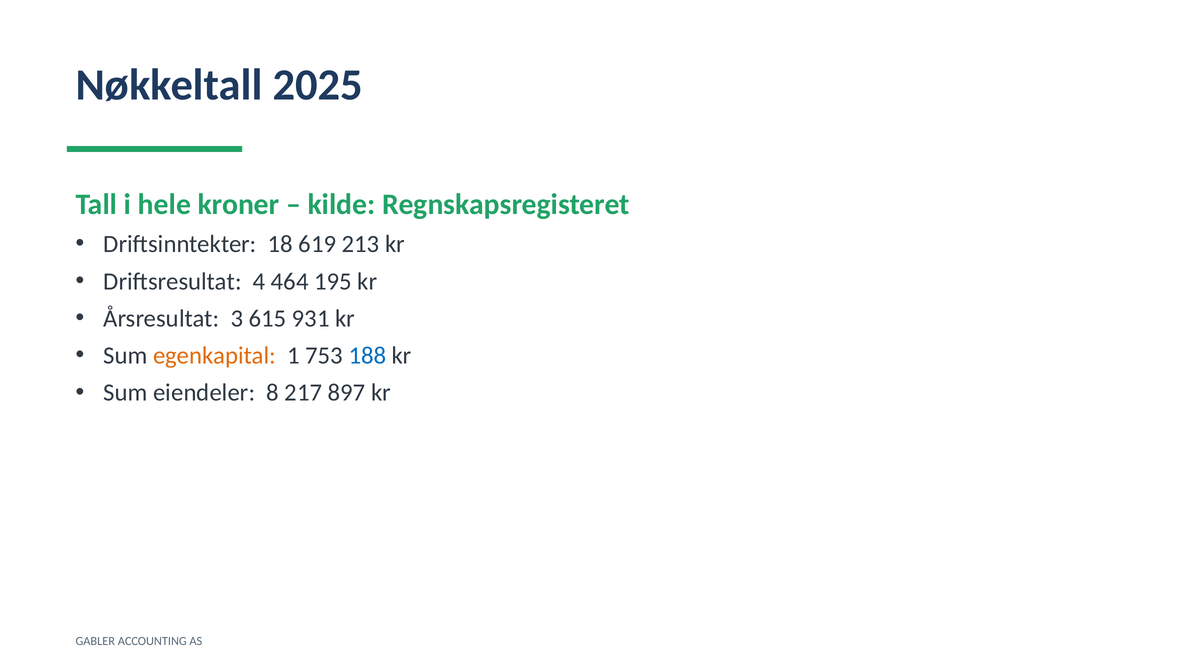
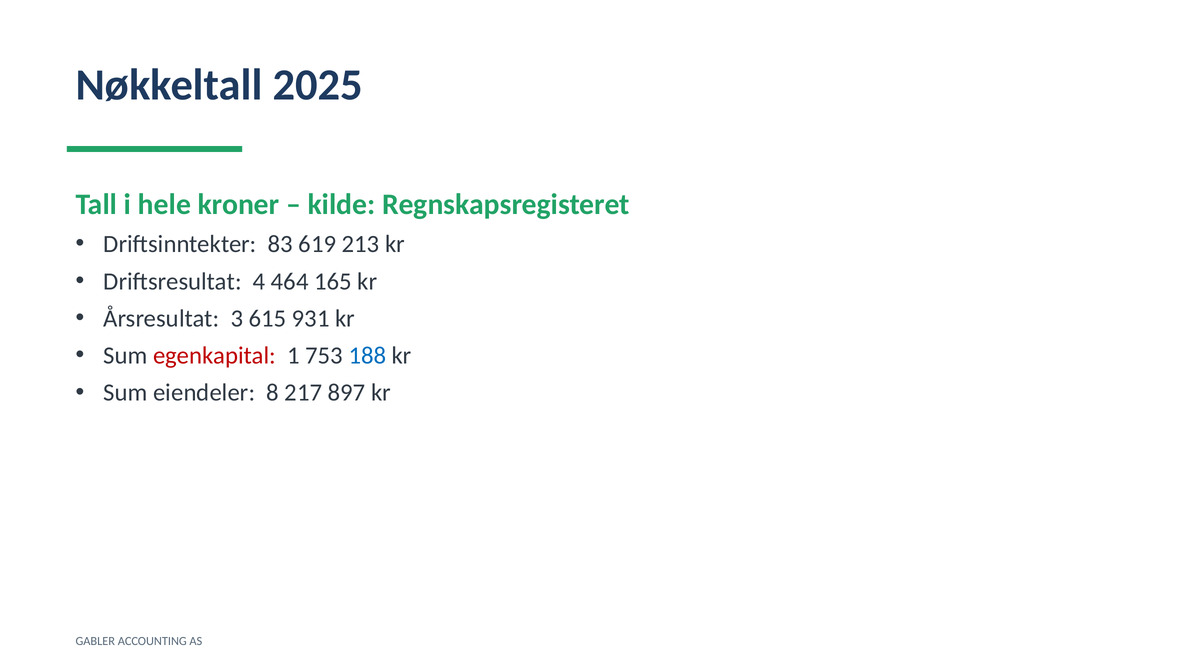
18: 18 -> 83
195: 195 -> 165
egenkapital colour: orange -> red
